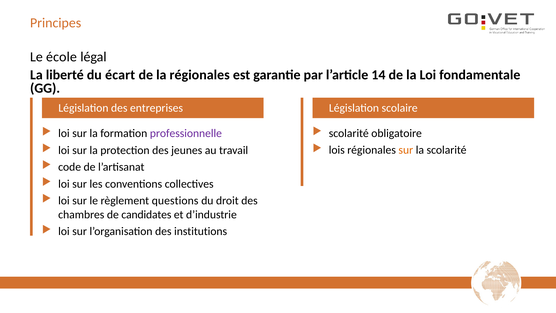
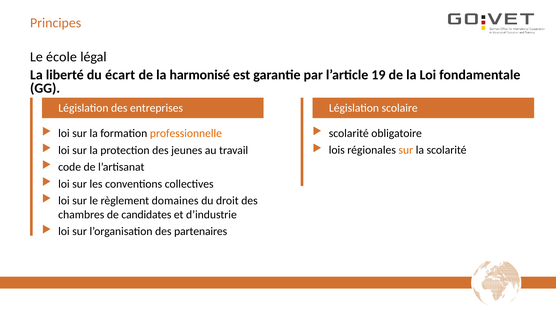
la régionales: régionales -> harmonisé
14: 14 -> 19
professionnelle colour: purple -> orange
questions: questions -> domaines
institutions: institutions -> partenaires
